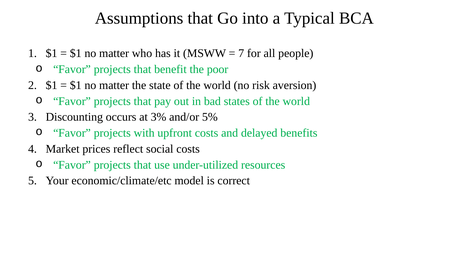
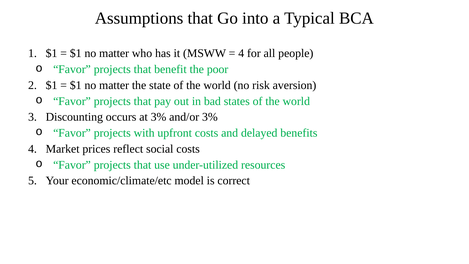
7 at (241, 53): 7 -> 4
and/or 5%: 5% -> 3%
